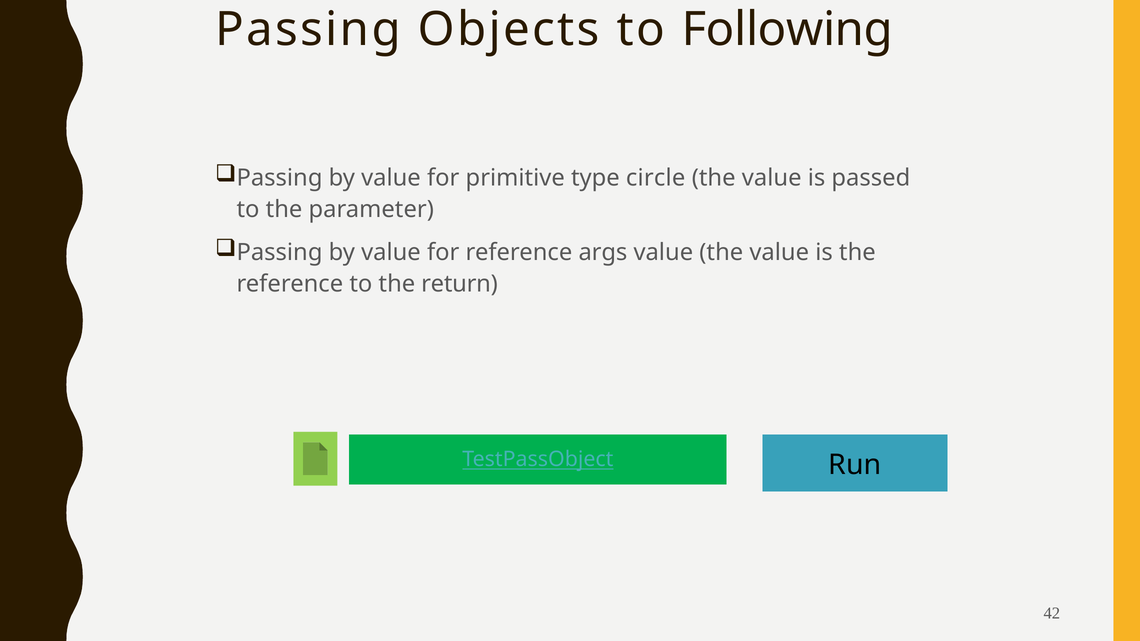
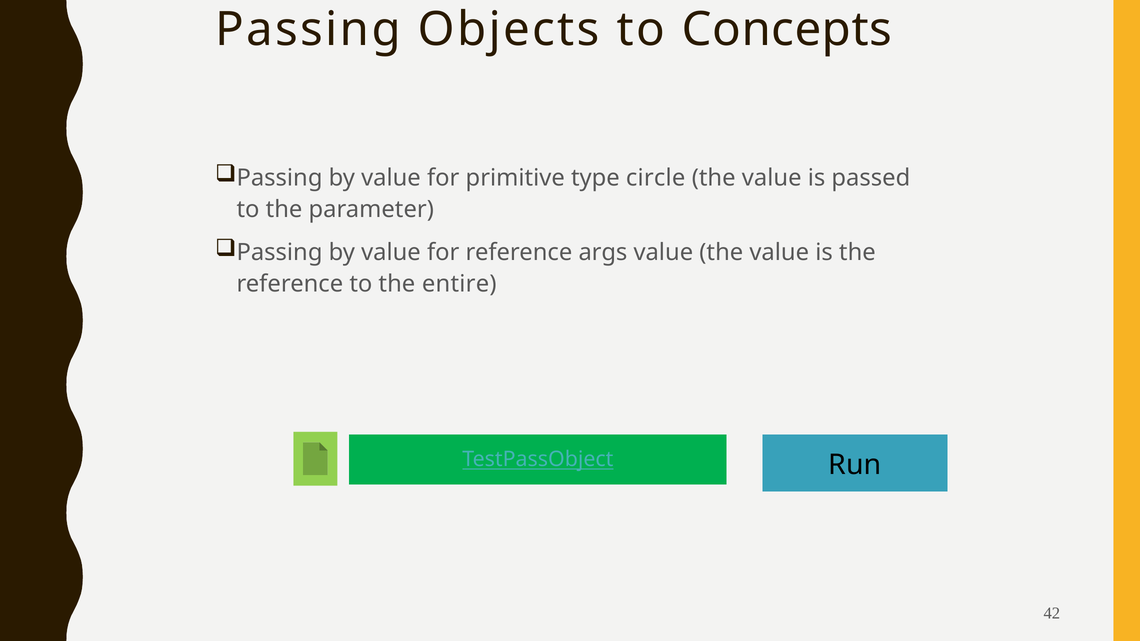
Following: Following -> Concepts
return: return -> entire
